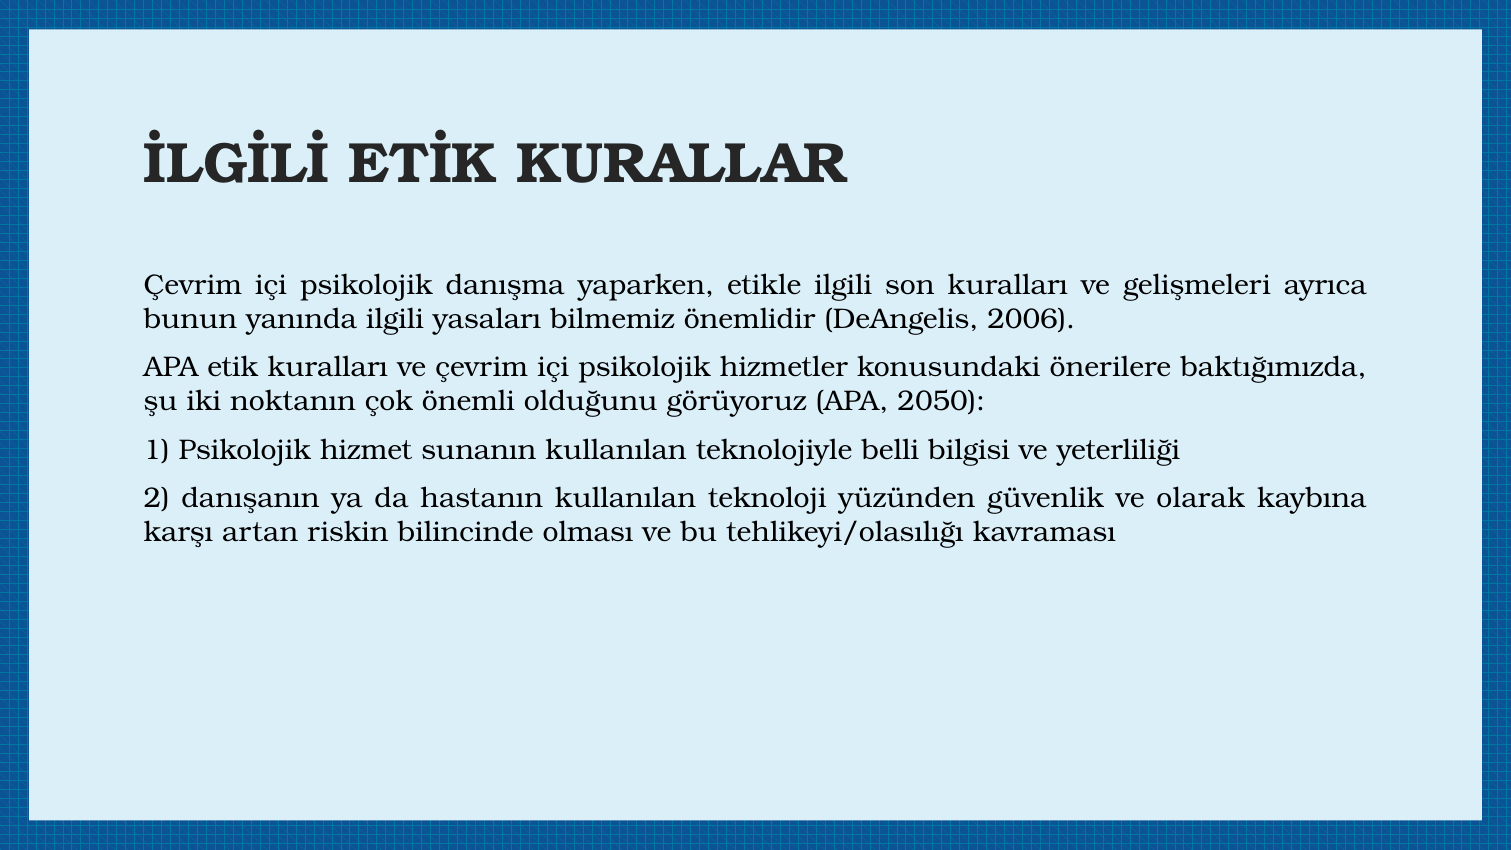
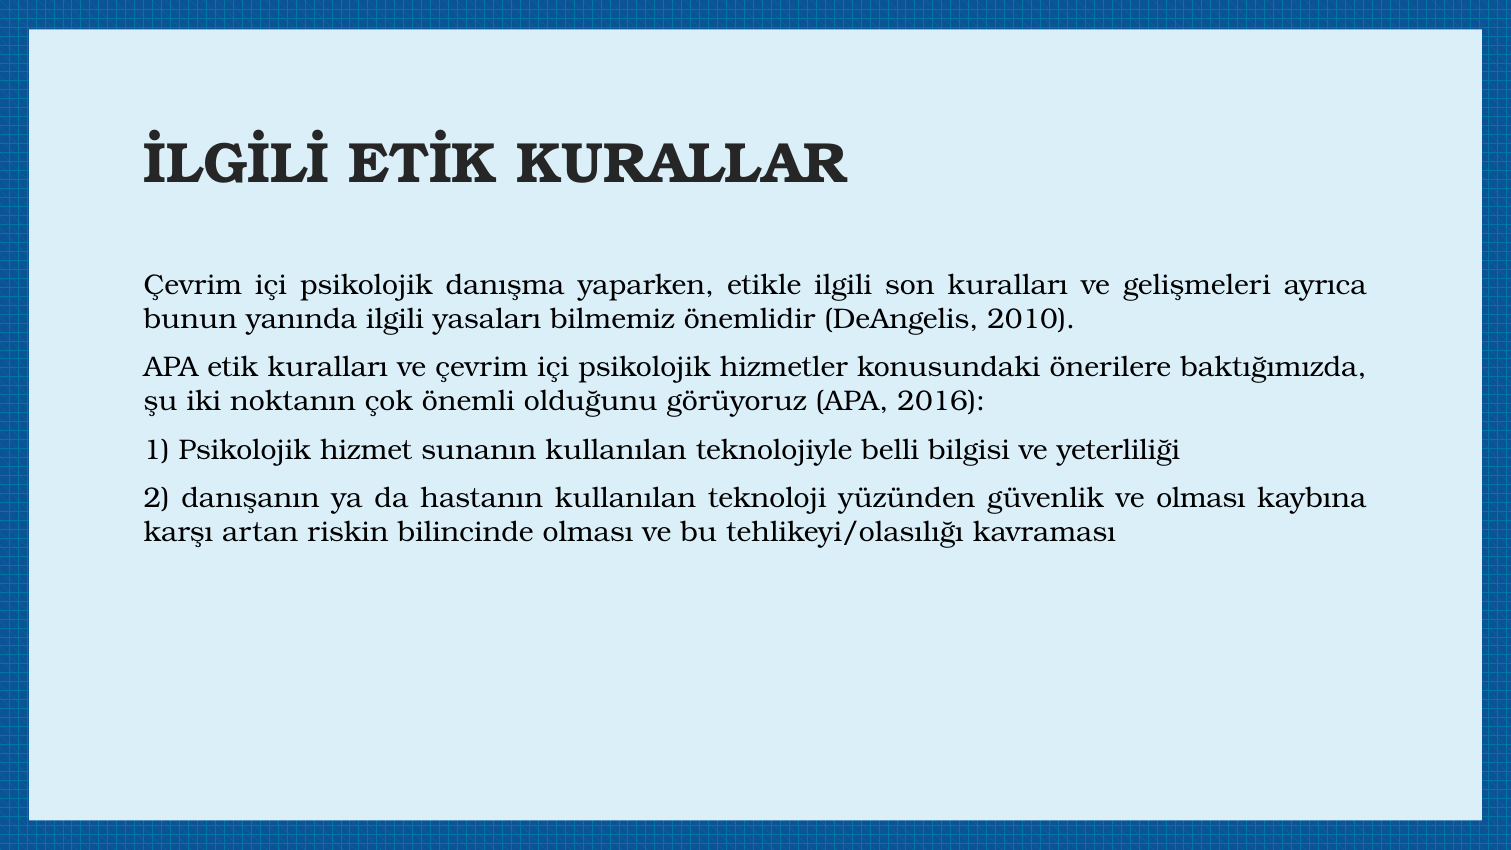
2006: 2006 -> 2010
2050: 2050 -> 2016
ve olarak: olarak -> olması
